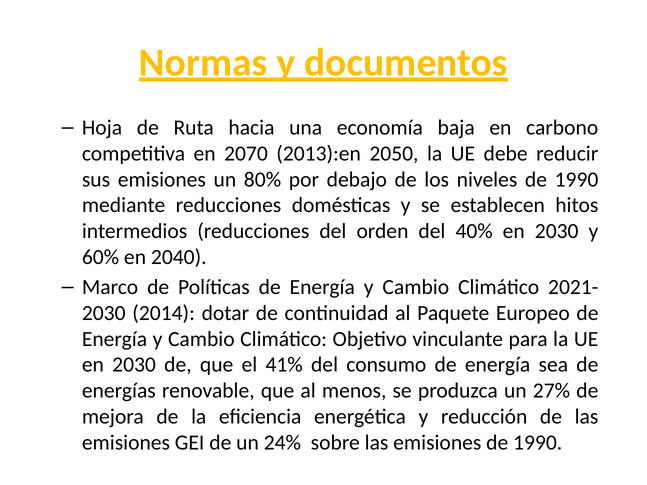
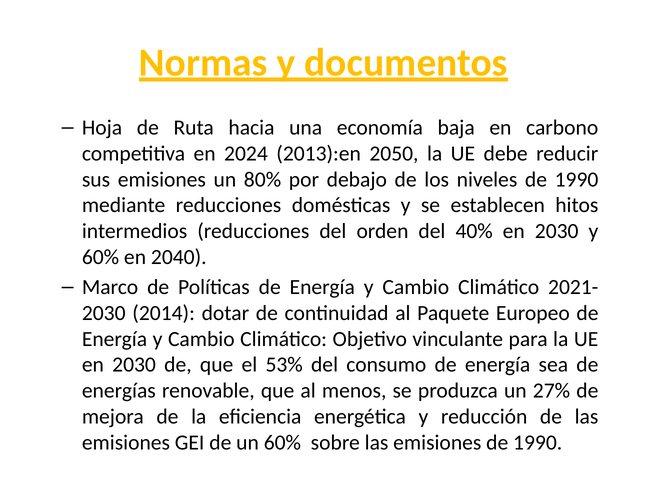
2070: 2070 -> 2024
41%: 41% -> 53%
un 24%: 24% -> 60%
